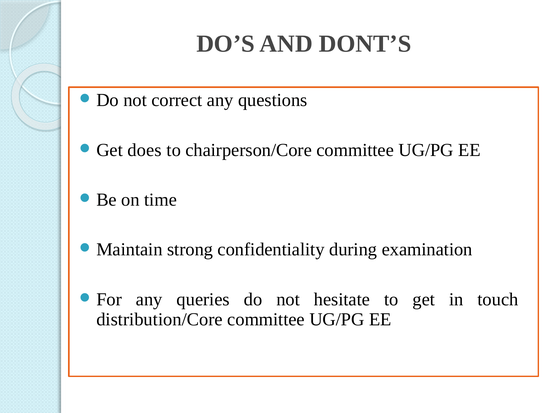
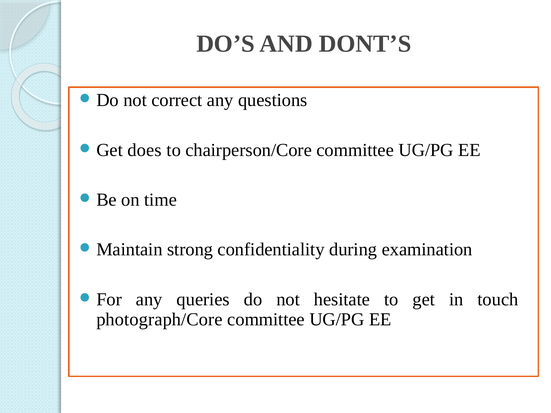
distribution/Core: distribution/Core -> photograph/Core
